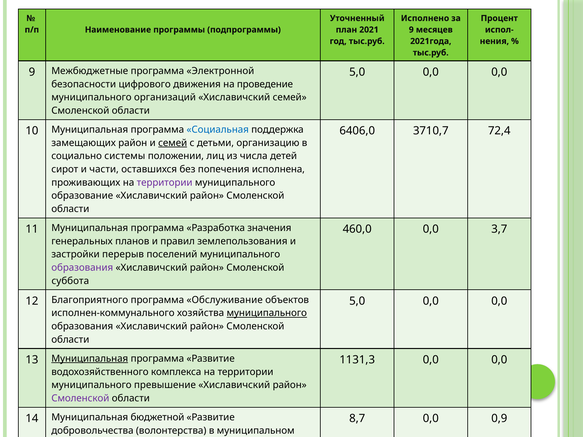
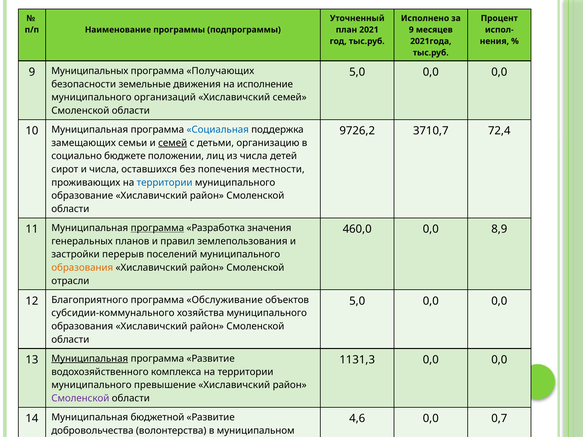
Межбюджетные: Межбюджетные -> Муниципальных
Электронной: Электронной -> Получающих
цифрового: цифрового -> земельные
проведение: проведение -> исполнение
6406,0: 6406,0 -> 9726,2
замещающих район: район -> семьи
системы: системы -> бюджете
и части: части -> числа
исполнена: исполнена -> местности
территории at (165, 183) colour: purple -> blue
программа at (157, 228) underline: none -> present
3,7: 3,7 -> 8,9
образования at (82, 268) colour: purple -> orange
суббота: суббота -> отрасли
исполнен-коммунального: исполнен-коммунального -> субсидии-коммунального
муниципального at (267, 313) underline: present -> none
8,7: 8,7 -> 4,6
0,9: 0,9 -> 0,7
